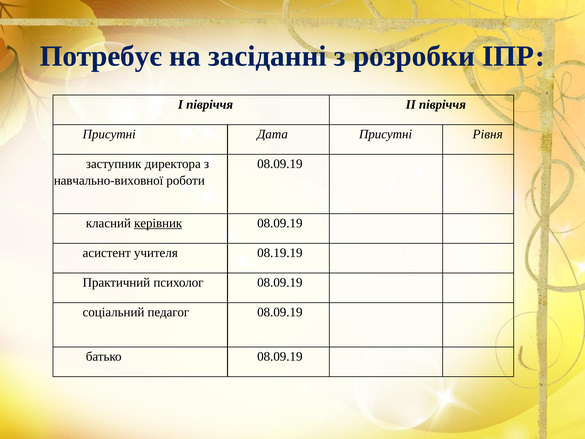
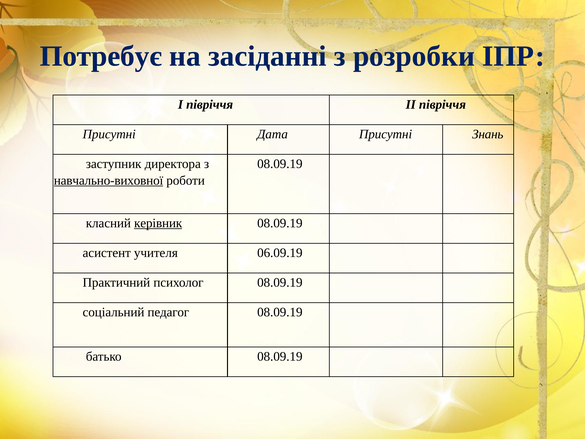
Рівня: Рівня -> Знань
навчально-виховної underline: none -> present
08.19.19: 08.19.19 -> 06.09.19
